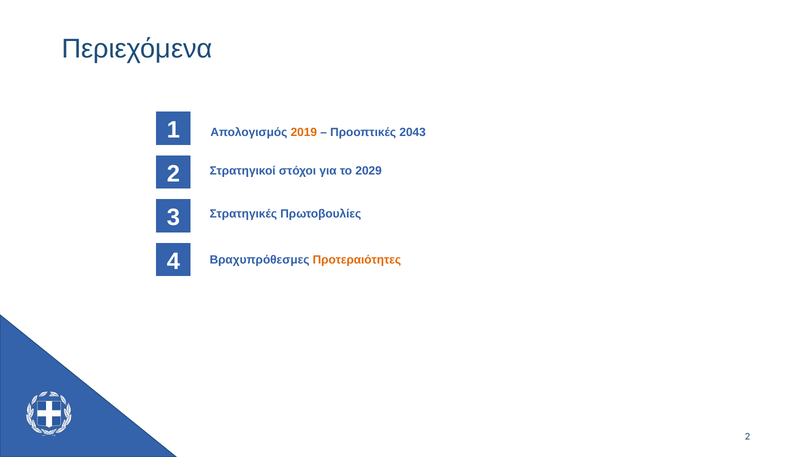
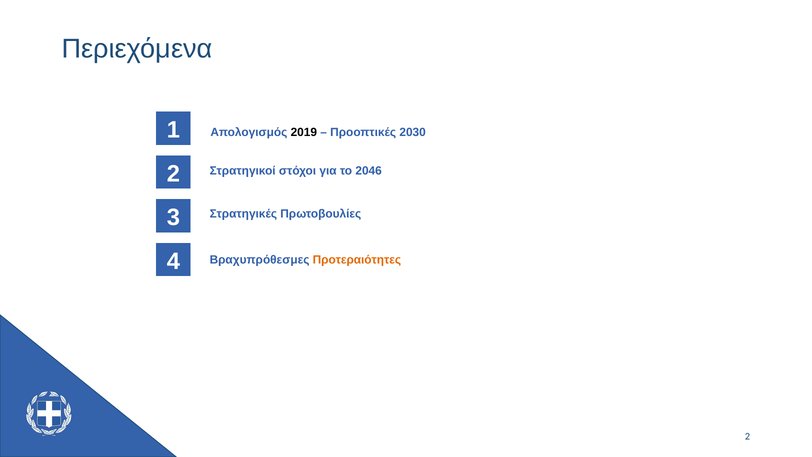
2019 colour: orange -> black
2043: 2043 -> 2030
2029: 2029 -> 2046
